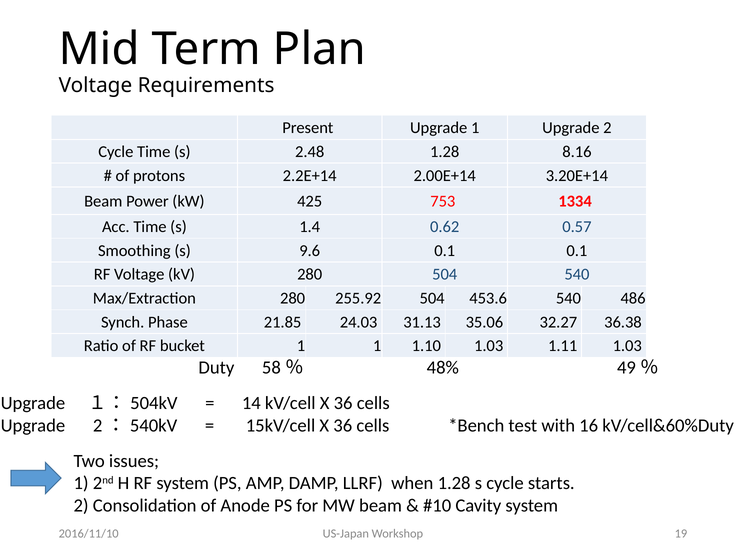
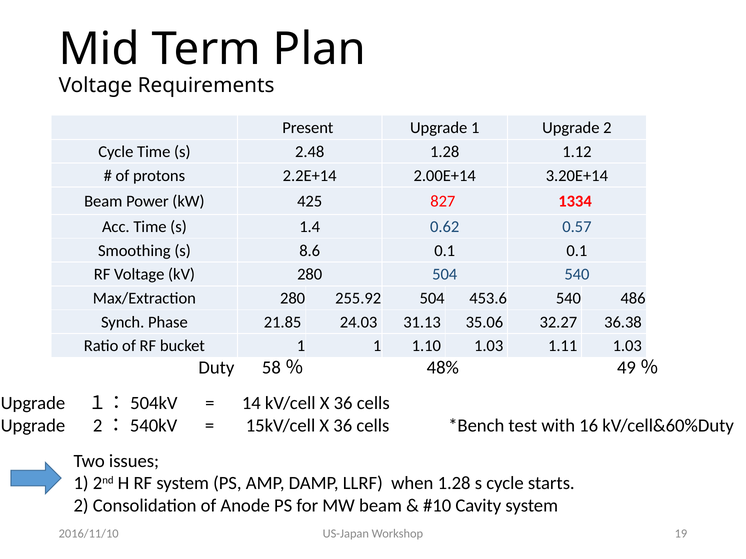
8.16: 8.16 -> 1.12
753: 753 -> 827
9.6: 9.6 -> 8.6
